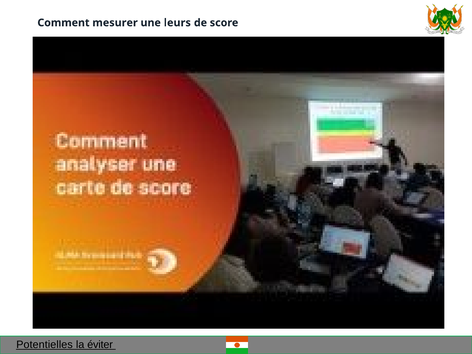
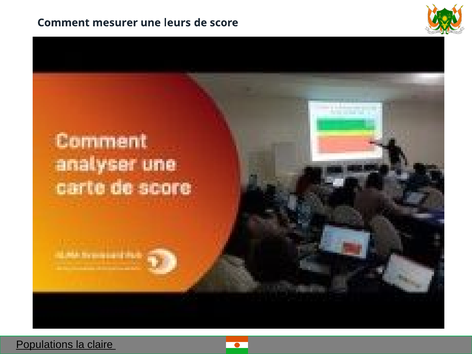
Potentielles: Potentielles -> Populations
éviter: éviter -> claire
